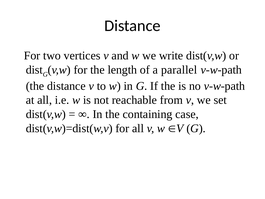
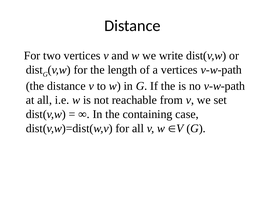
a parallel: parallel -> vertices
